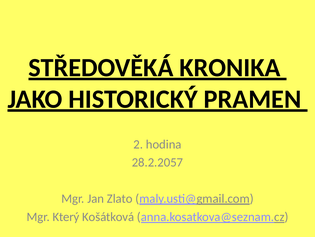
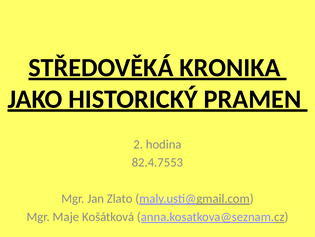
28.2.2057: 28.2.2057 -> 82.4.7553
Který: Který -> Maje
